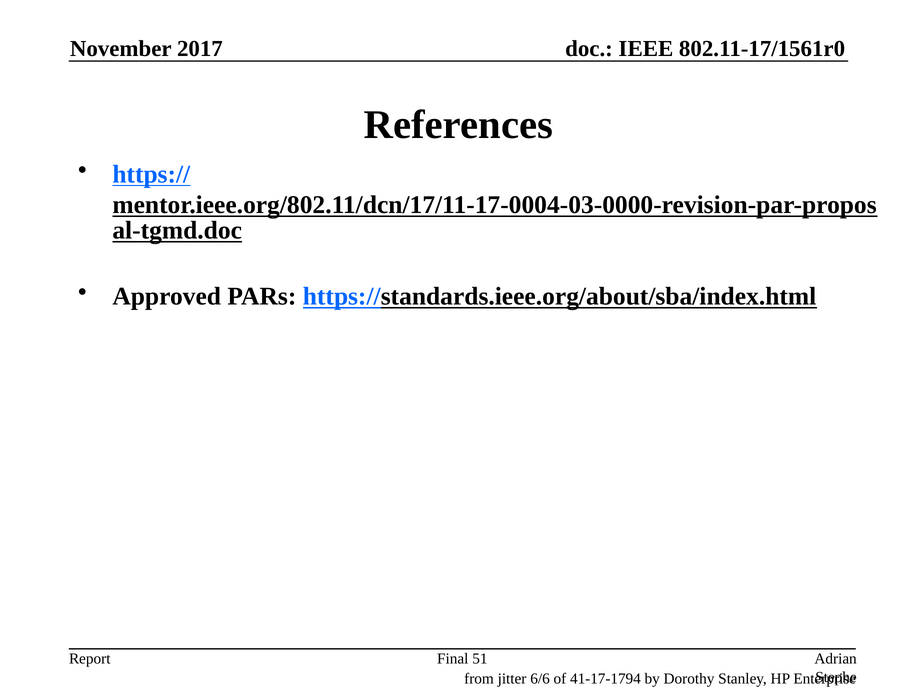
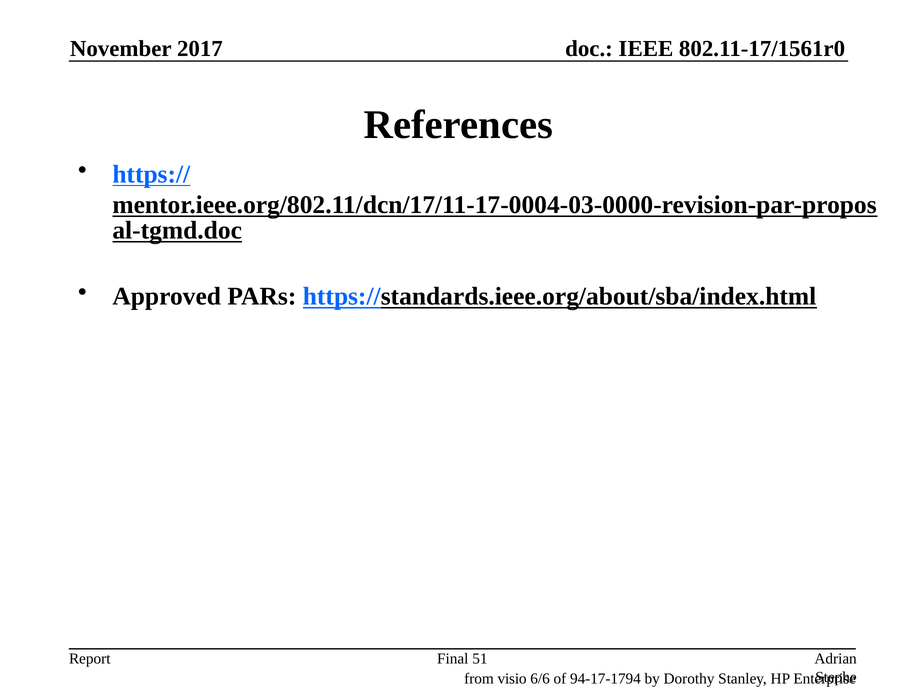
jitter: jitter -> visio
41-17-1794: 41-17-1794 -> 94-17-1794
